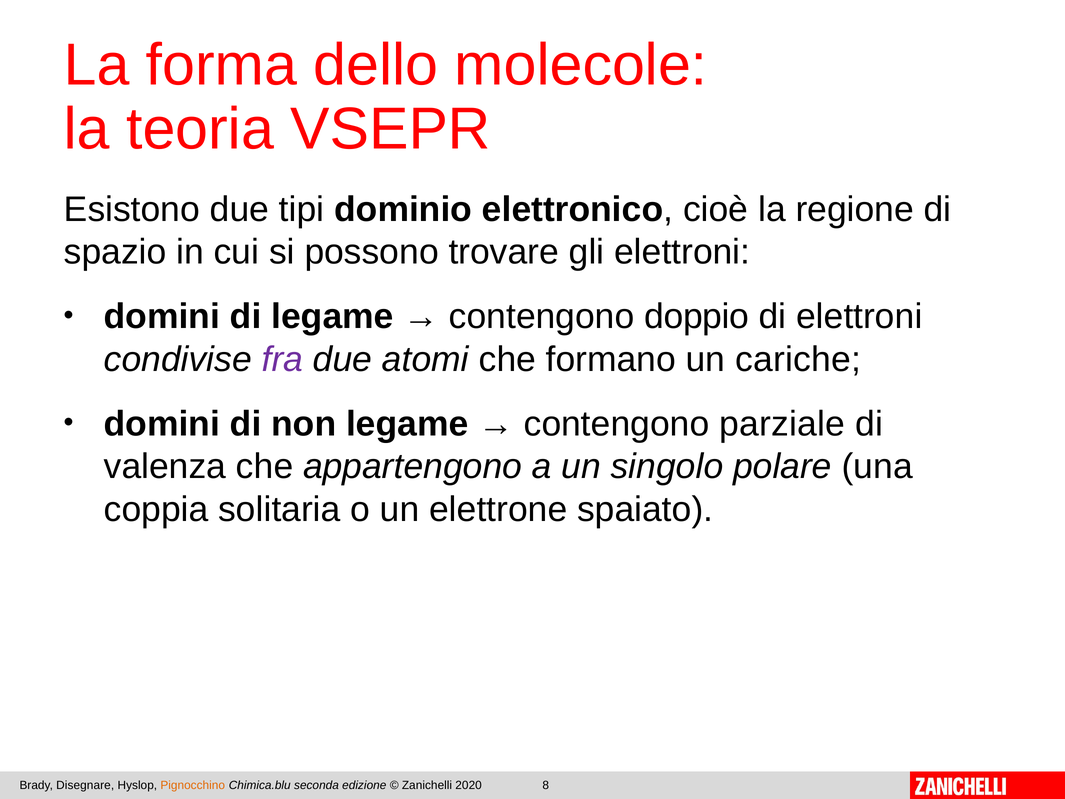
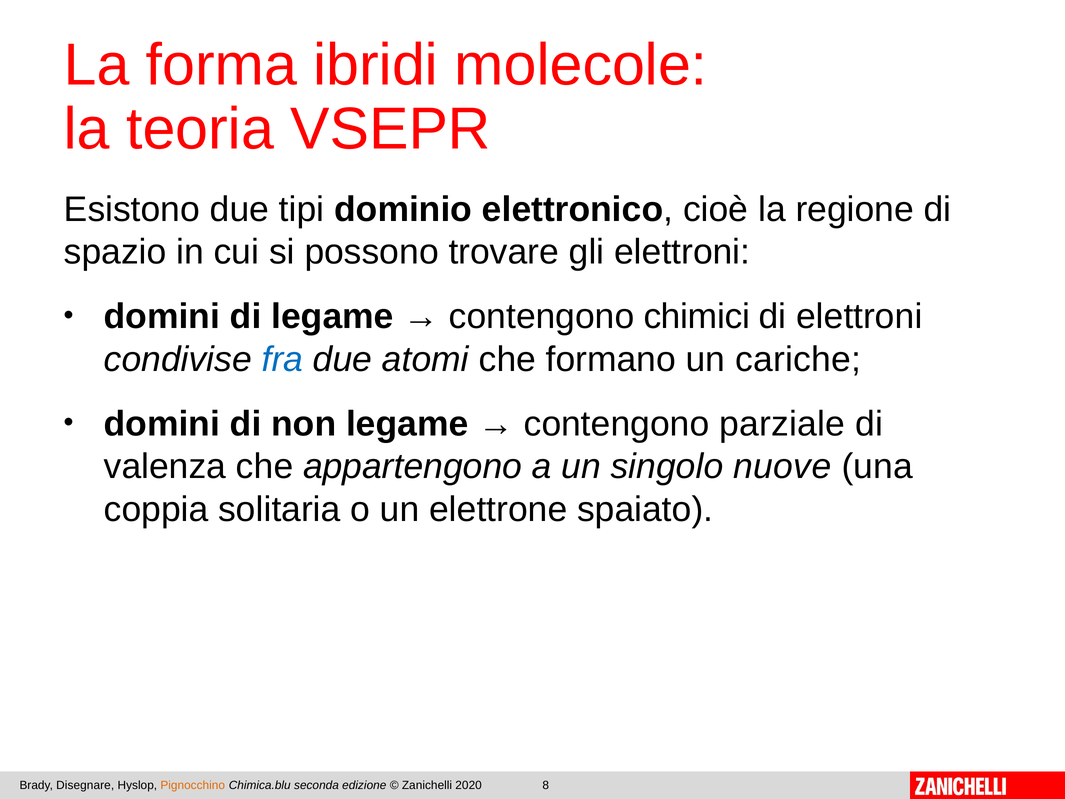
dello: dello -> ibridi
doppio: doppio -> chimici
fra colour: purple -> blue
polare: polare -> nuove
